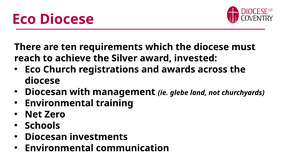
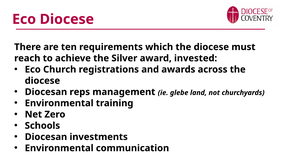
with: with -> reps
